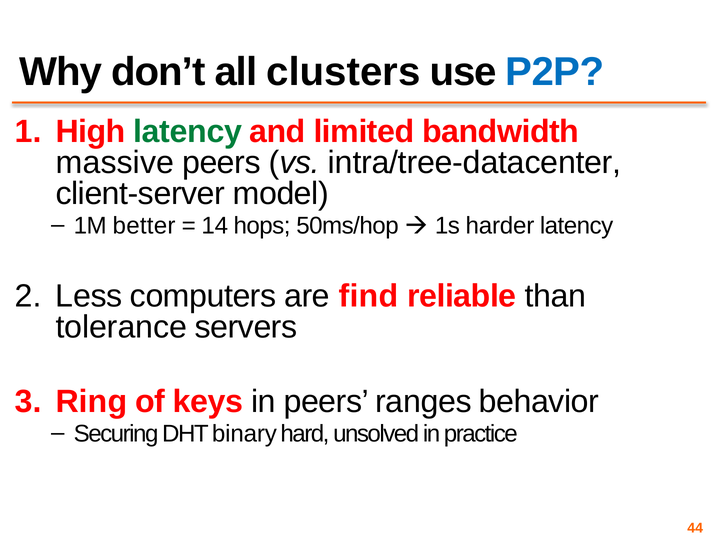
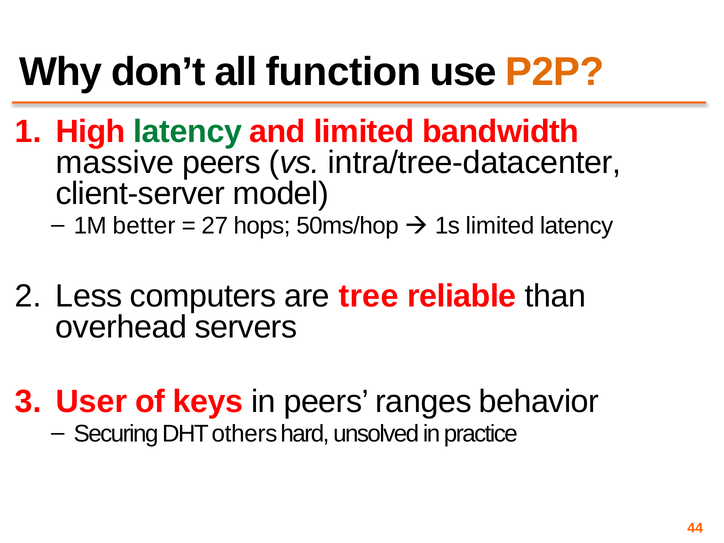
clusters: clusters -> function
P2P colour: blue -> orange
14: 14 -> 27
1s harder: harder -> limited
find: find -> tree
tolerance: tolerance -> overhead
Ring: Ring -> User
binary: binary -> others
